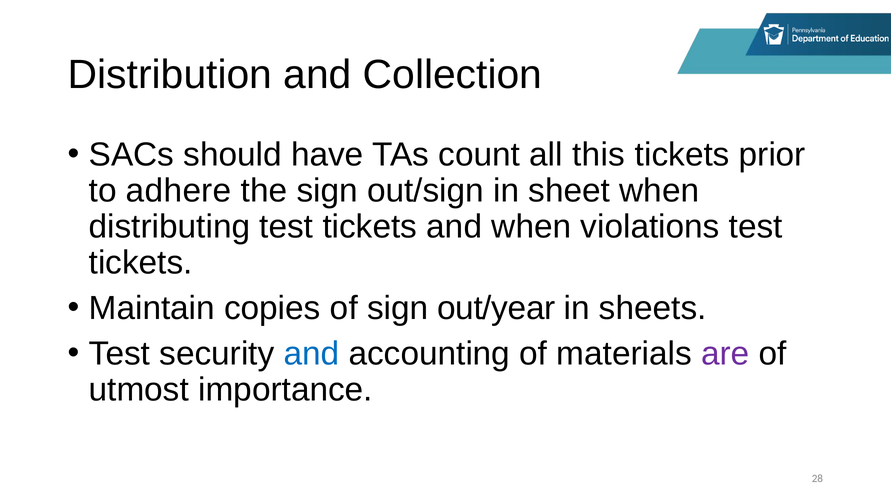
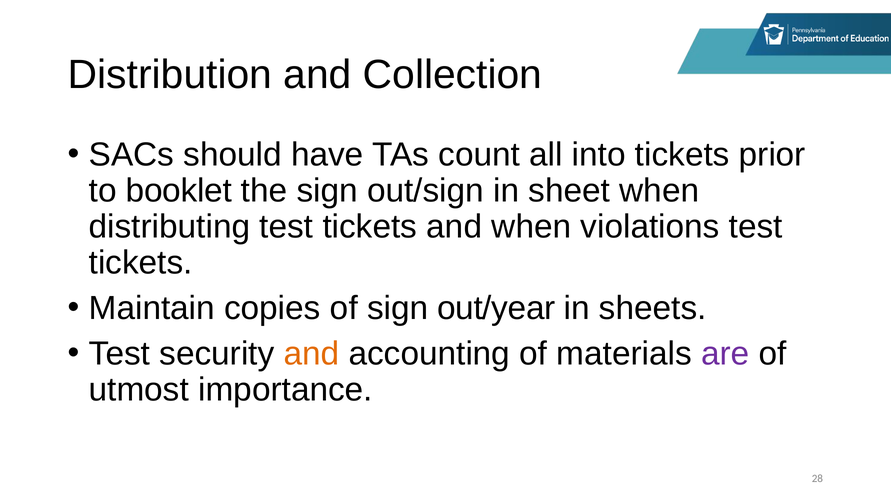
this: this -> into
adhere: adhere -> booklet
and at (311, 354) colour: blue -> orange
